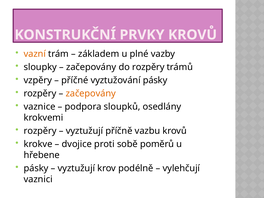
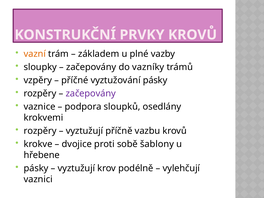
do rozpěry: rozpěry -> vazníky
začepovány at (91, 94) colour: orange -> purple
poměrů: poměrů -> šablony
